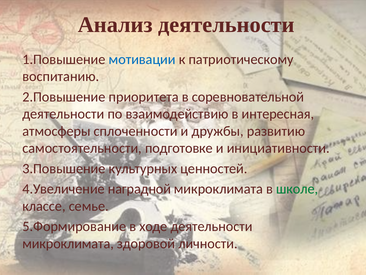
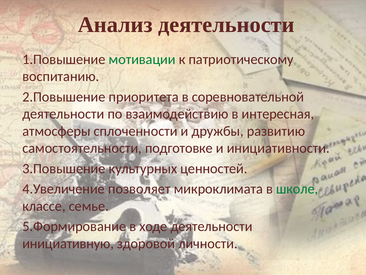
мотивации colour: blue -> green
наградной: наградной -> позволяет
микроклимата at (68, 243): микроклимата -> инициативную
